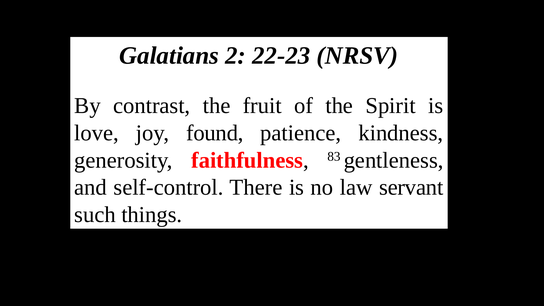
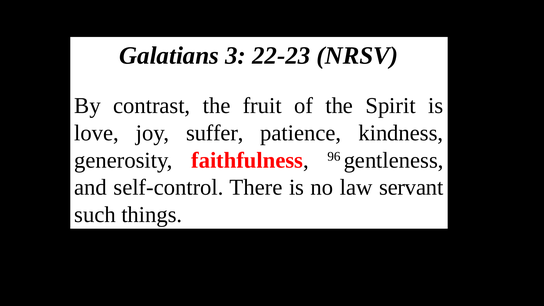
2: 2 -> 3
found: found -> suffer
83: 83 -> 96
